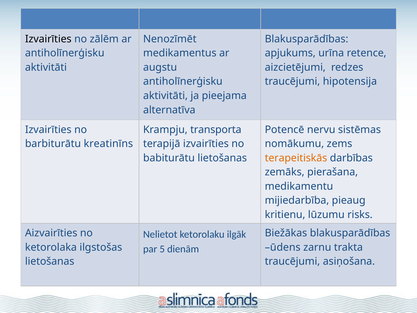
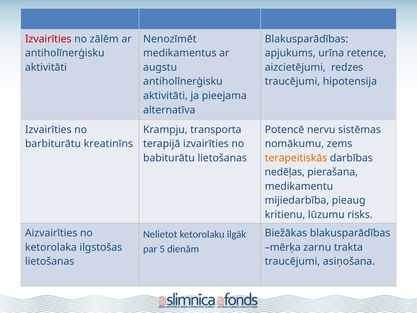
Izvairīties at (48, 39) colour: black -> red
zemāks: zemāks -> nedēļas
ūdens: ūdens -> mērķa
